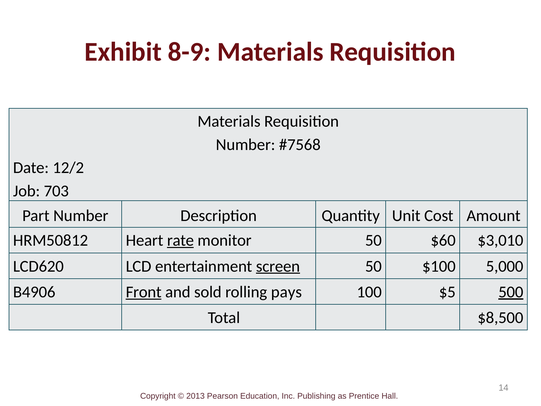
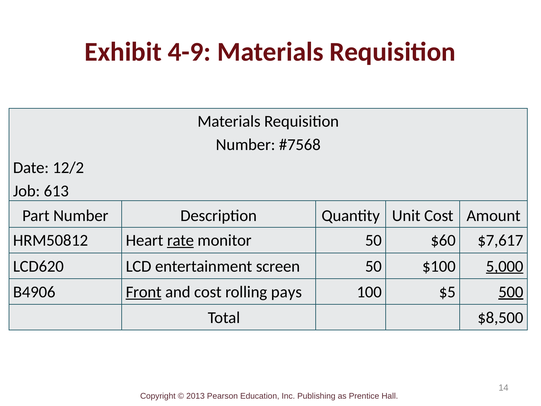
8-9: 8-9 -> 4-9
703: 703 -> 613
$3,010: $3,010 -> $7,617
screen underline: present -> none
5,000 underline: none -> present
and sold: sold -> cost
